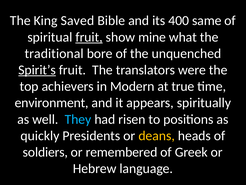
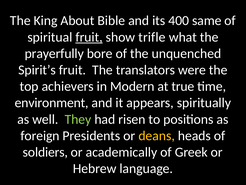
Saved: Saved -> About
mine: mine -> trifle
traditional: traditional -> prayerfully
Spirit’s underline: present -> none
They colour: light blue -> light green
quickly: quickly -> foreign
remembered: remembered -> academically
